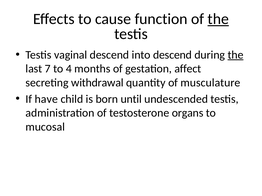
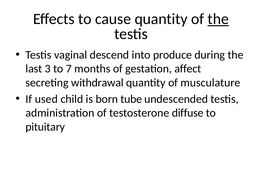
cause function: function -> quantity
into descend: descend -> produce
the at (236, 55) underline: present -> none
7: 7 -> 3
4: 4 -> 7
have: have -> used
until: until -> tube
organs: organs -> diffuse
mucosal: mucosal -> pituitary
